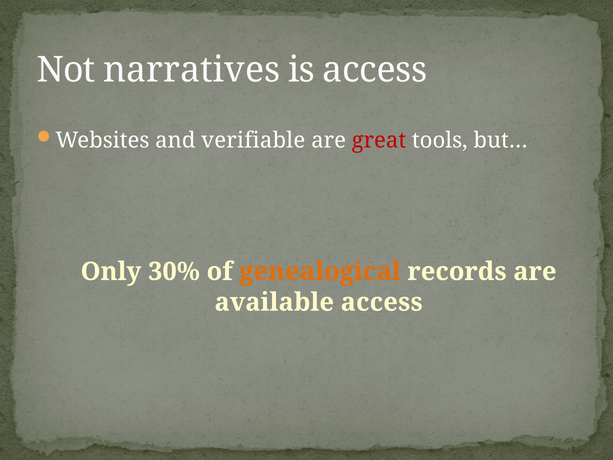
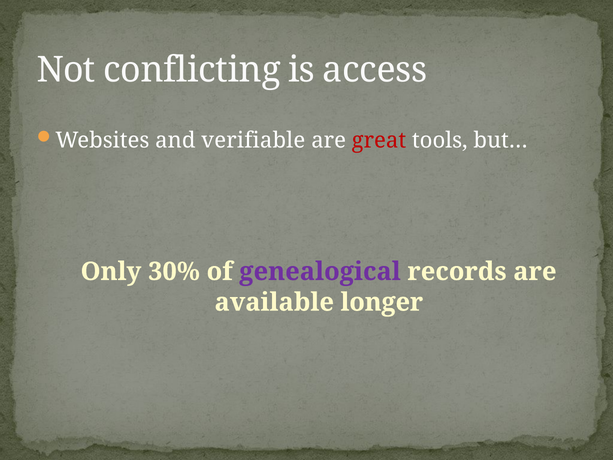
narratives: narratives -> conflicting
genealogical colour: orange -> purple
available access: access -> longer
